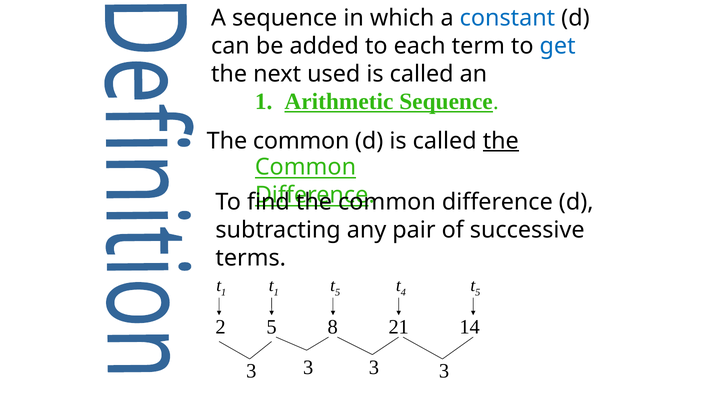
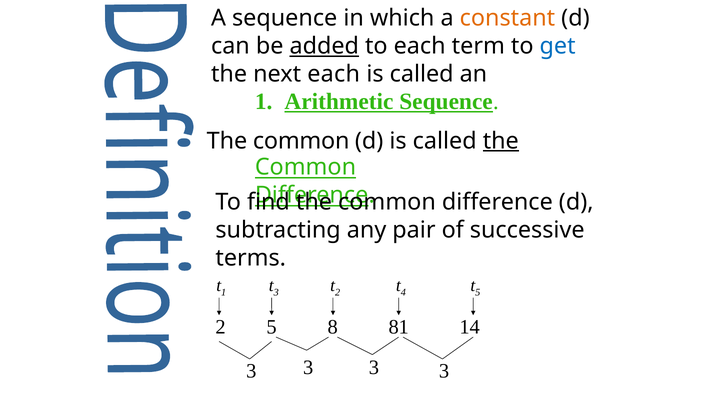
constant colour: blue -> orange
added underline: none -> present
next used: used -> each
1 at (276, 293): 1 -> 3
5 at (338, 293): 5 -> 2
21: 21 -> 81
